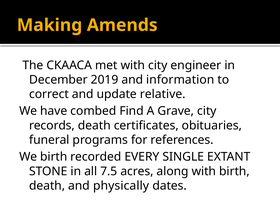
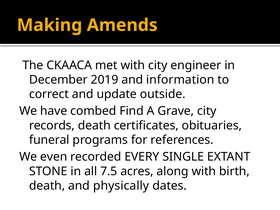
relative: relative -> outside
We birth: birth -> even
